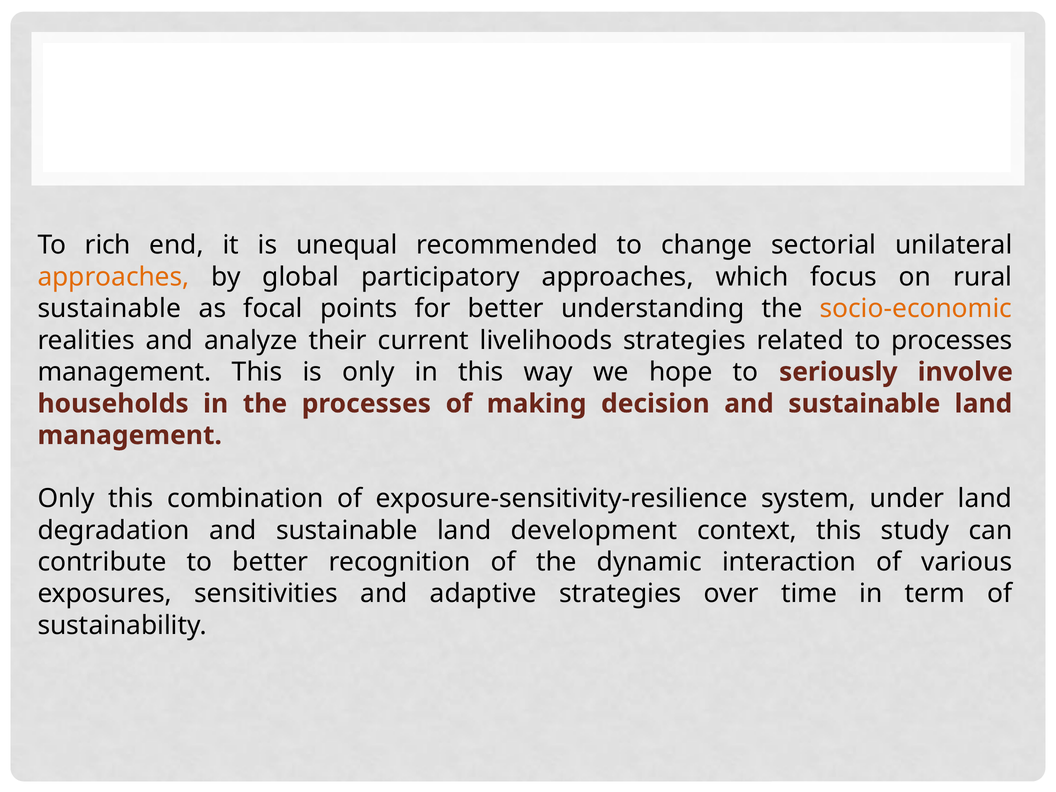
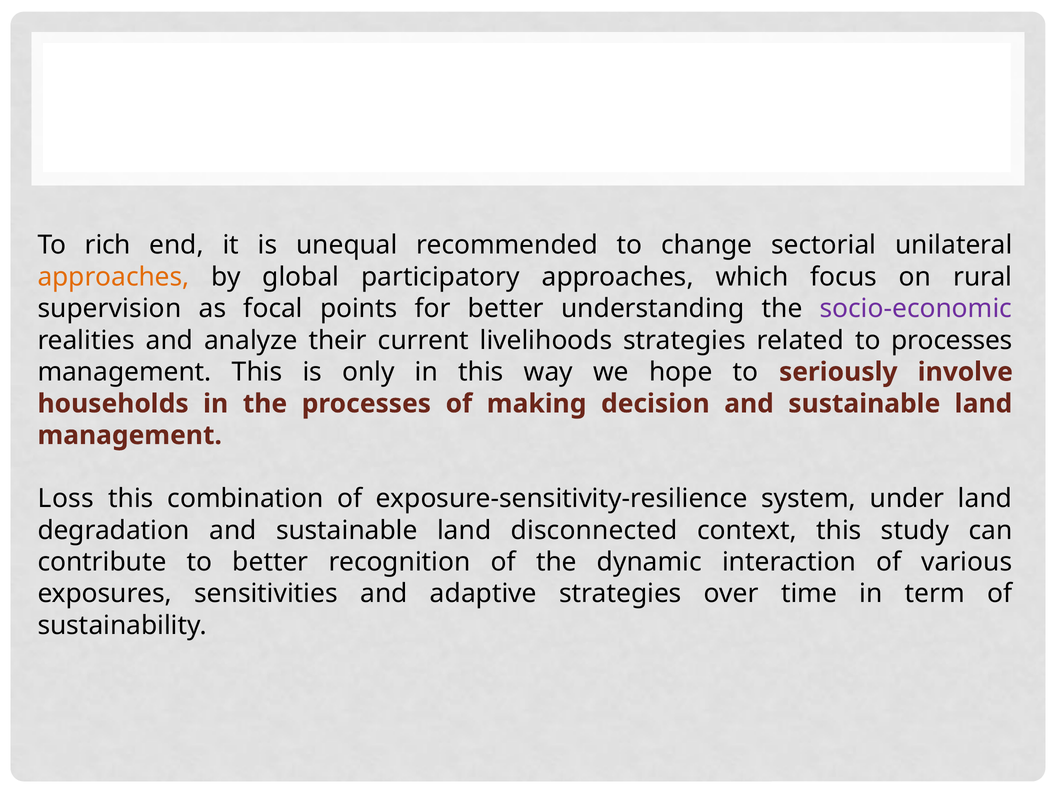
sustainable at (109, 309): sustainable -> supervision
socio-economic colour: orange -> purple
Only at (66, 499): Only -> Loss
development: development -> disconnected
